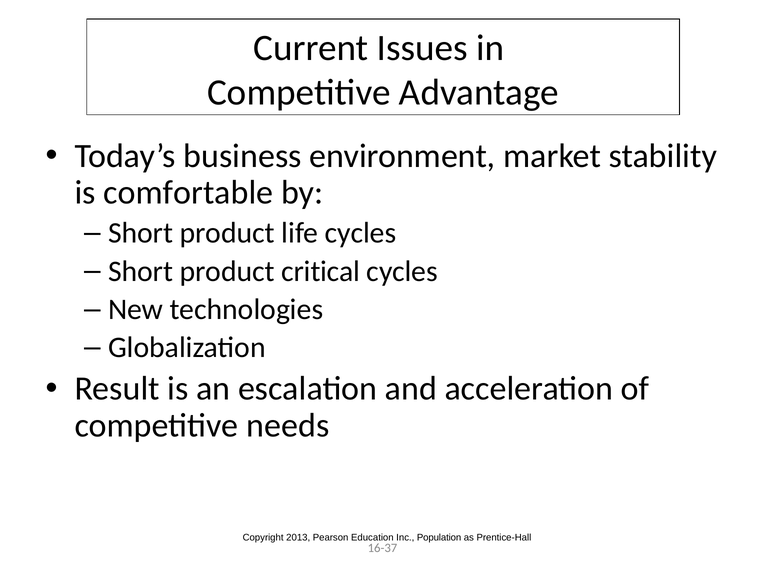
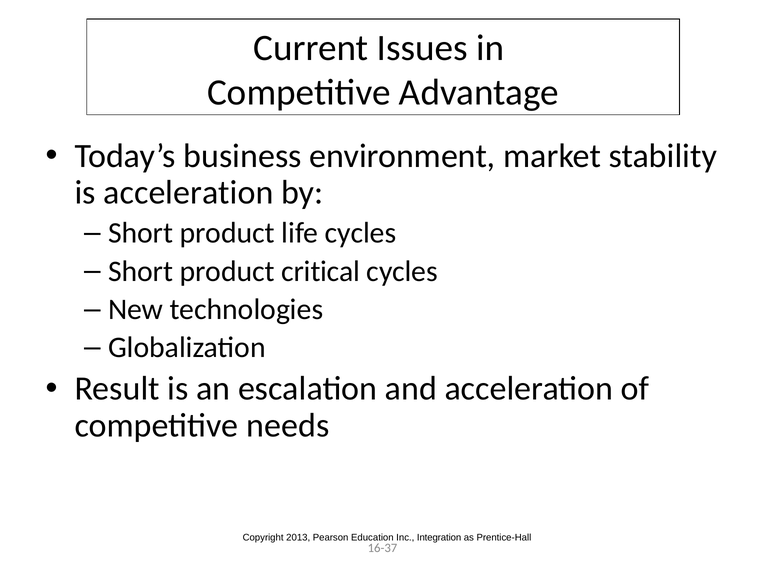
is comfortable: comfortable -> acceleration
Population: Population -> Integration
